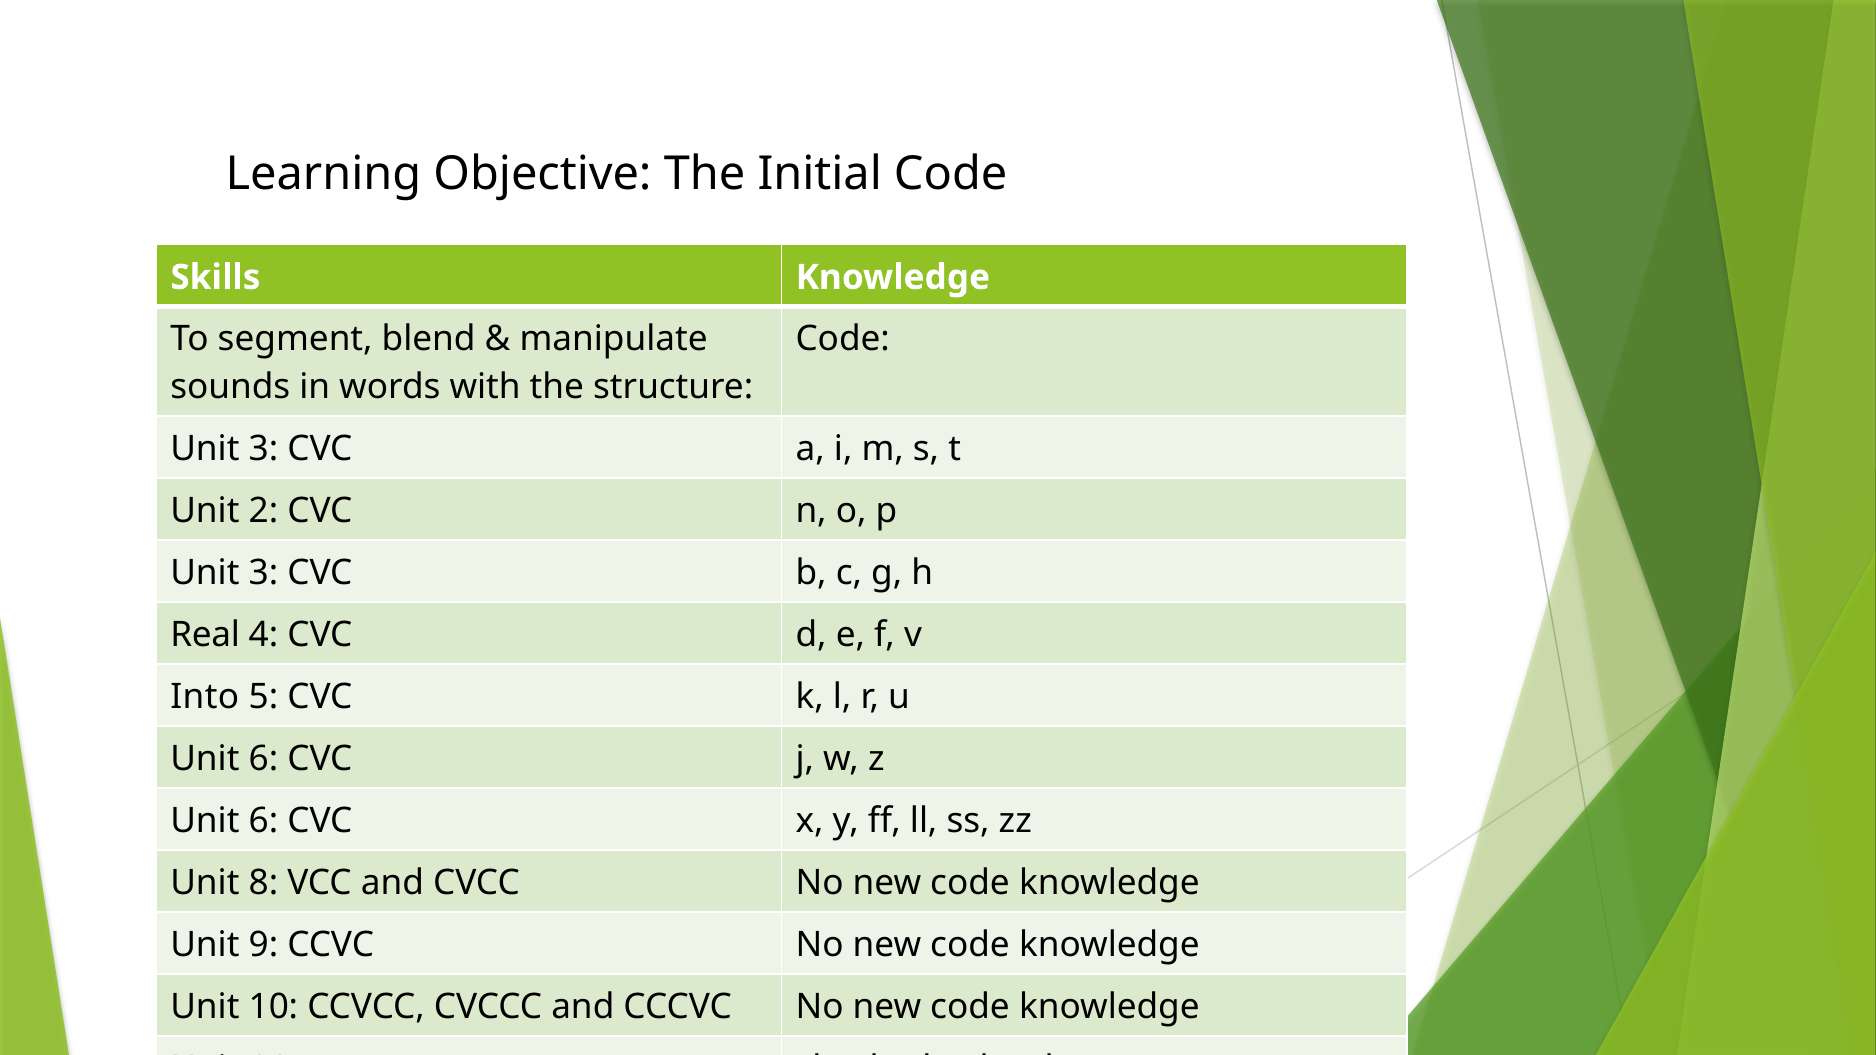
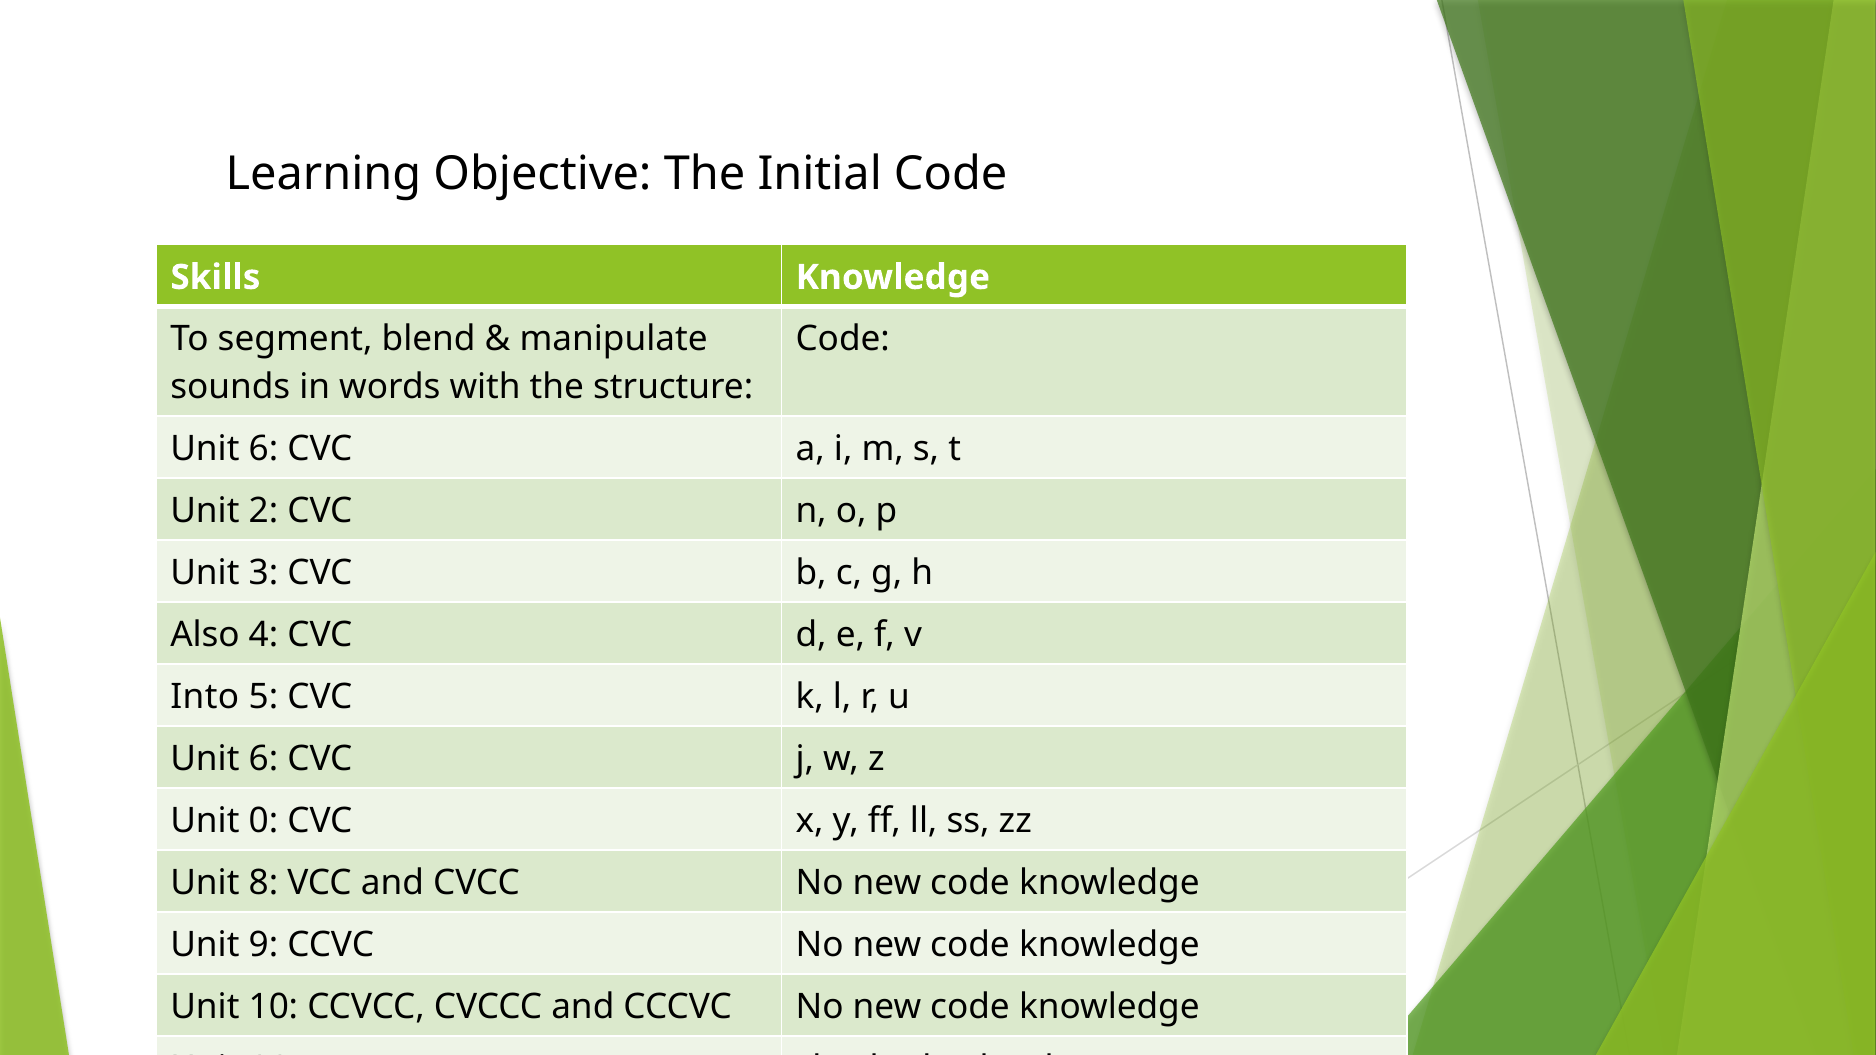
3 at (263, 449): 3 -> 6
Real: Real -> Also
6 at (263, 821): 6 -> 0
